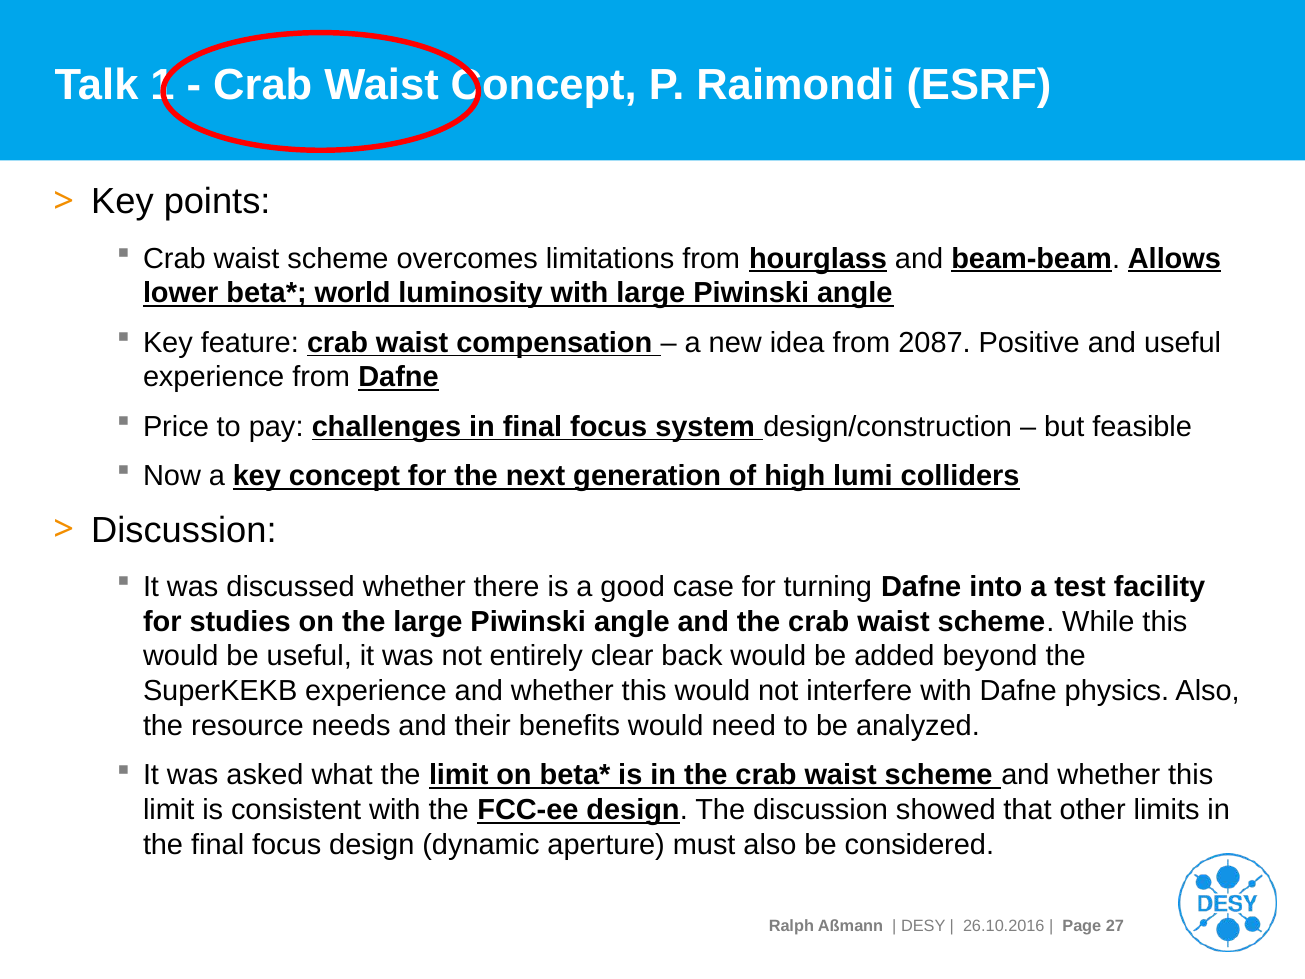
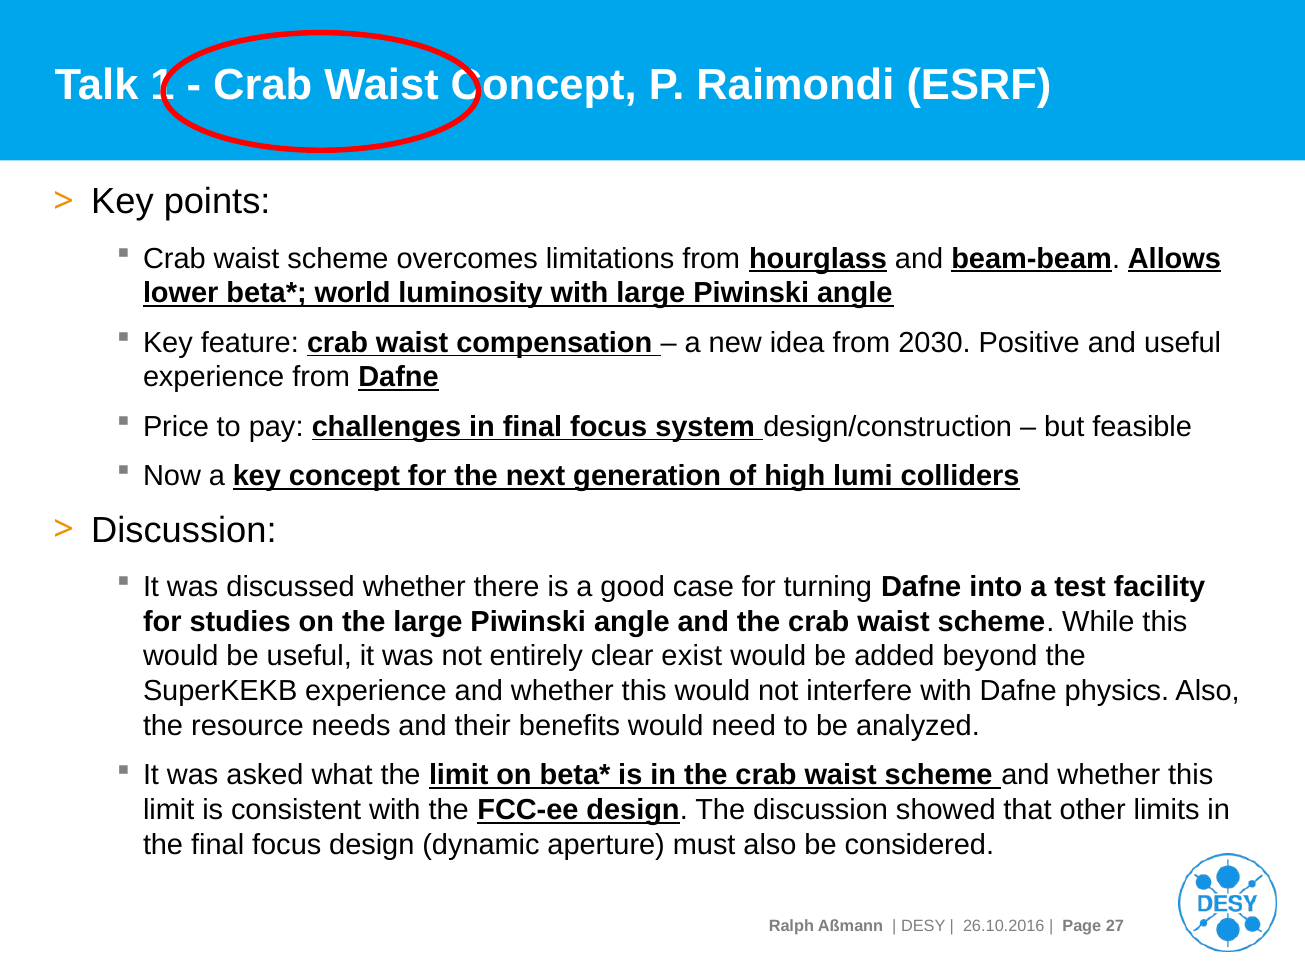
2087: 2087 -> 2030
back: back -> exist
